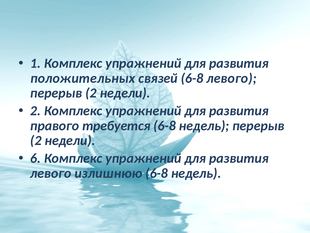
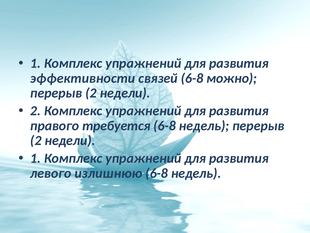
положительных: положительных -> эффективности
6-8 левого: левого -> можно
6 at (36, 158): 6 -> 1
